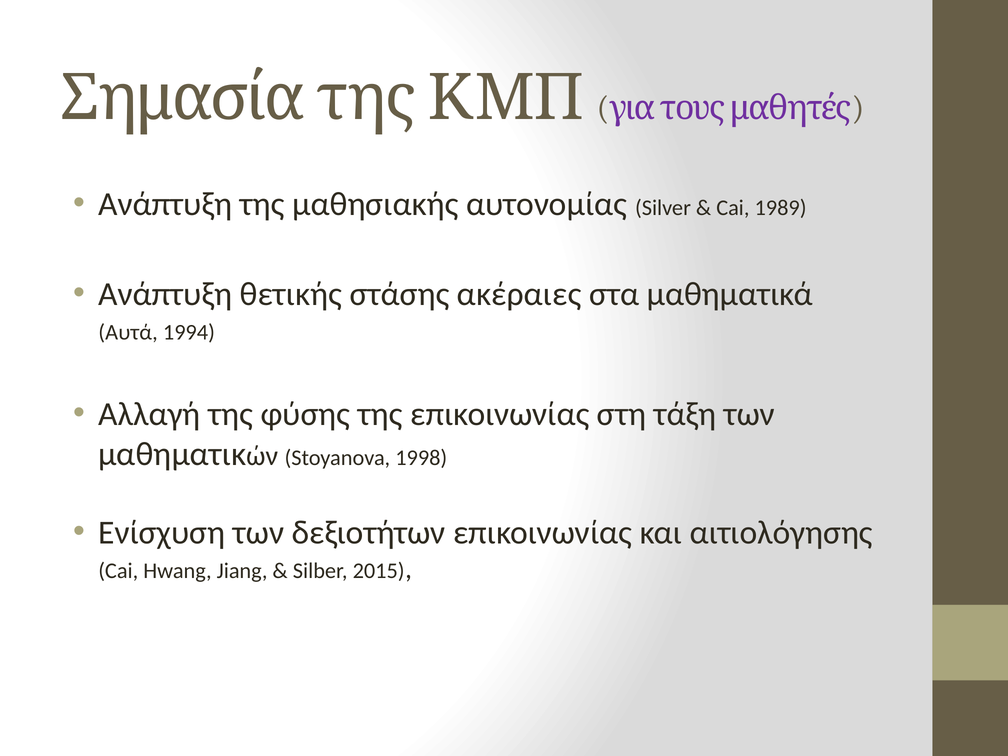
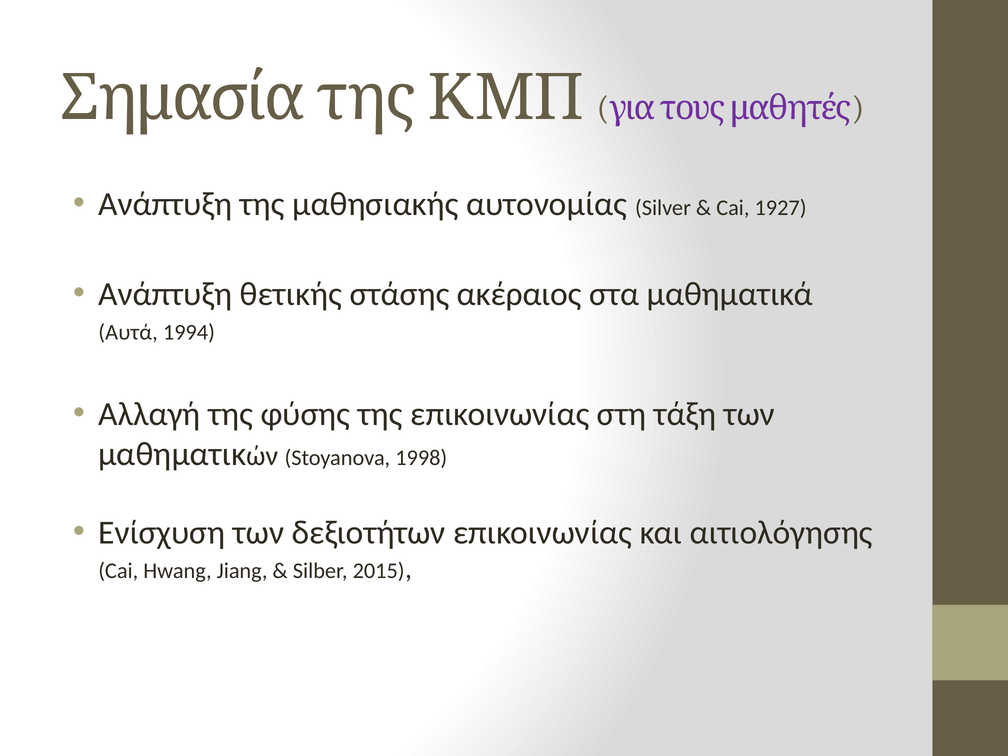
1989: 1989 -> 1927
ακέραιες: ακέραιες -> ακέραιος
